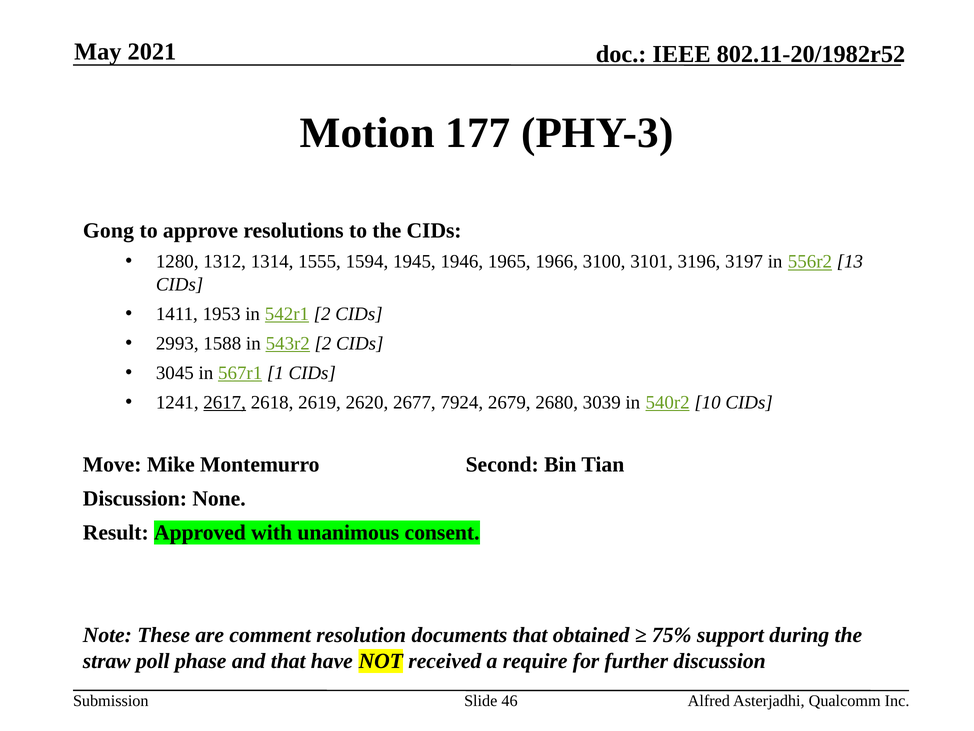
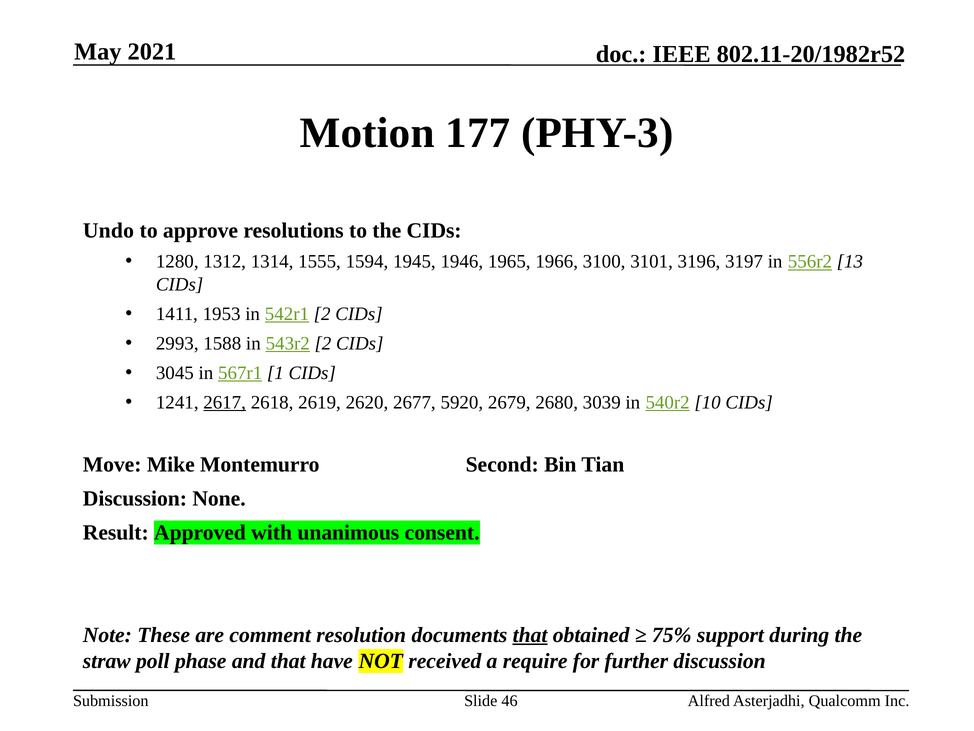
Gong: Gong -> Undo
7924: 7924 -> 5920
that at (530, 635) underline: none -> present
